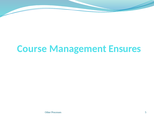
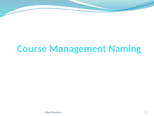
Ensures: Ensures -> Naming
